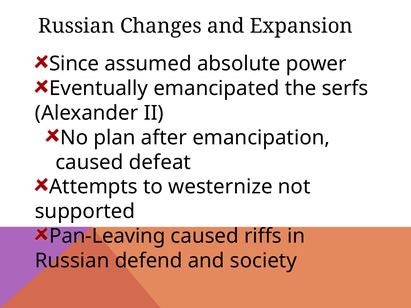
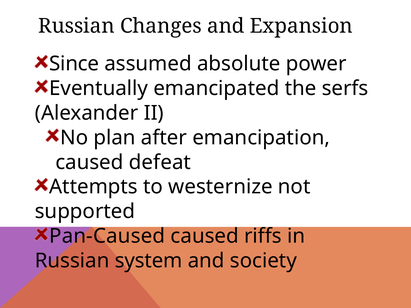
Pan-Leaving: Pan-Leaving -> Pan-Caused
defend: defend -> system
